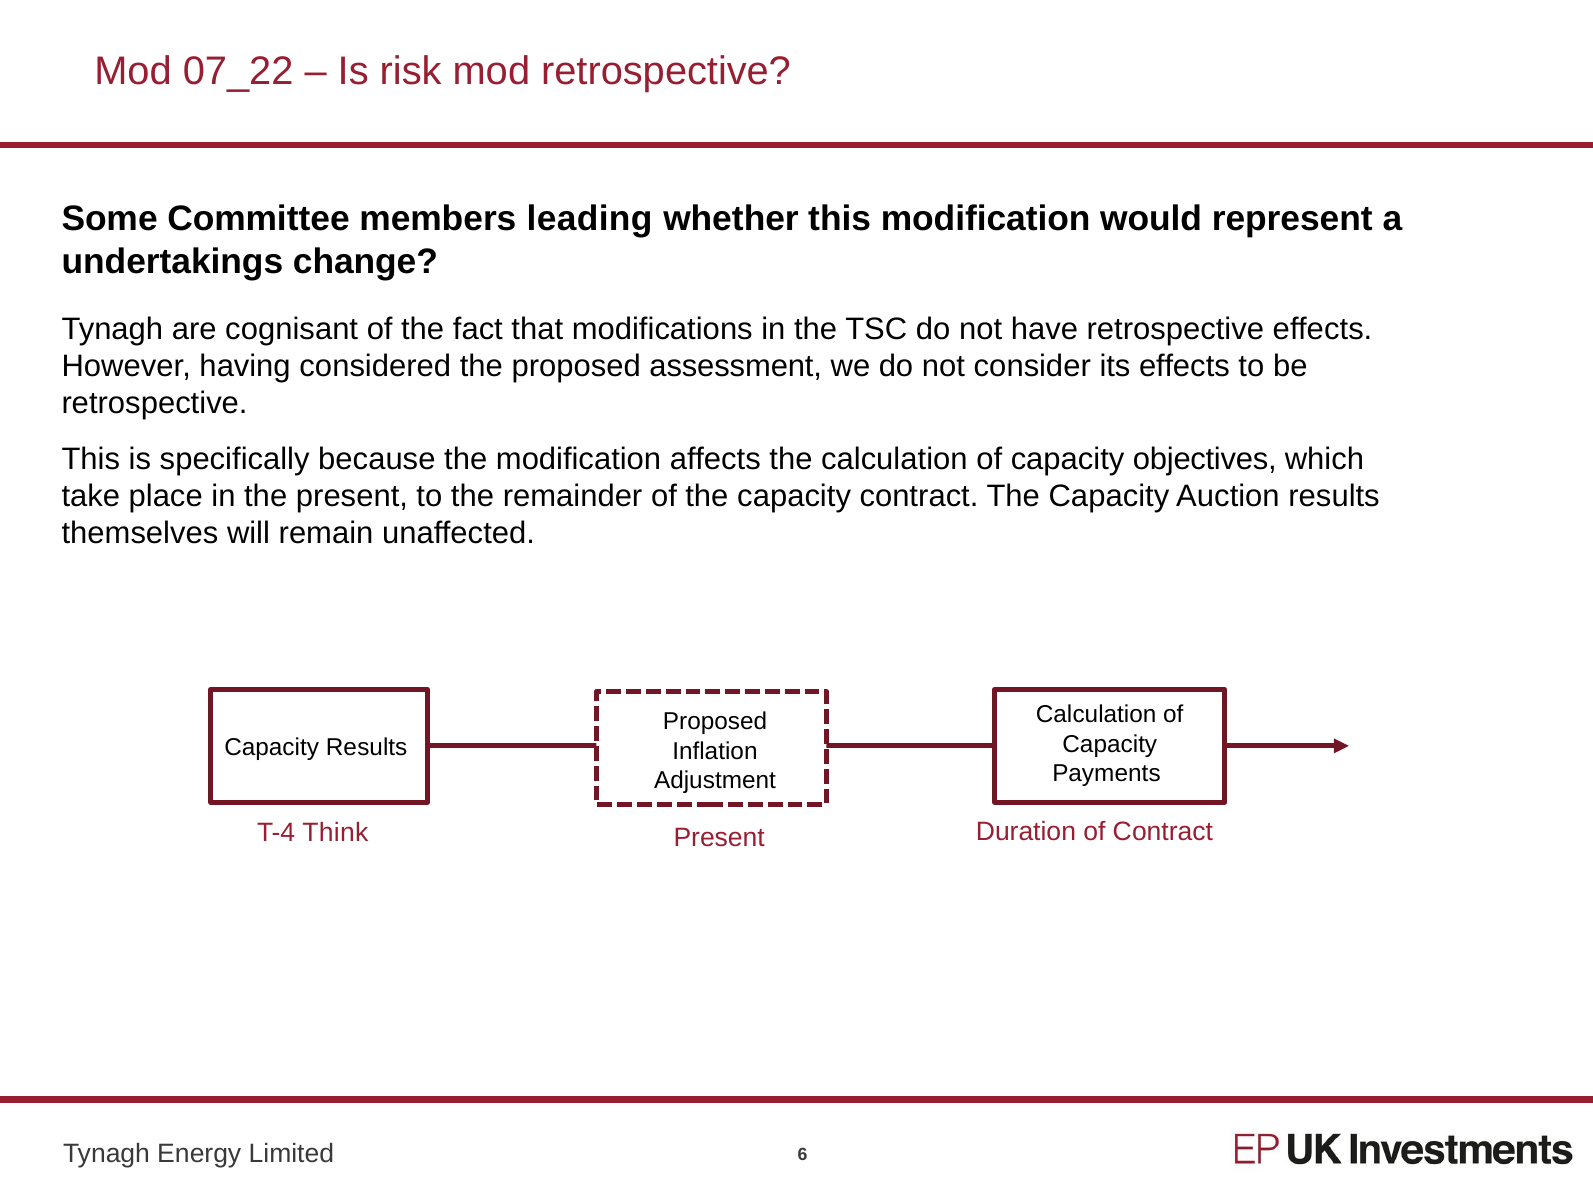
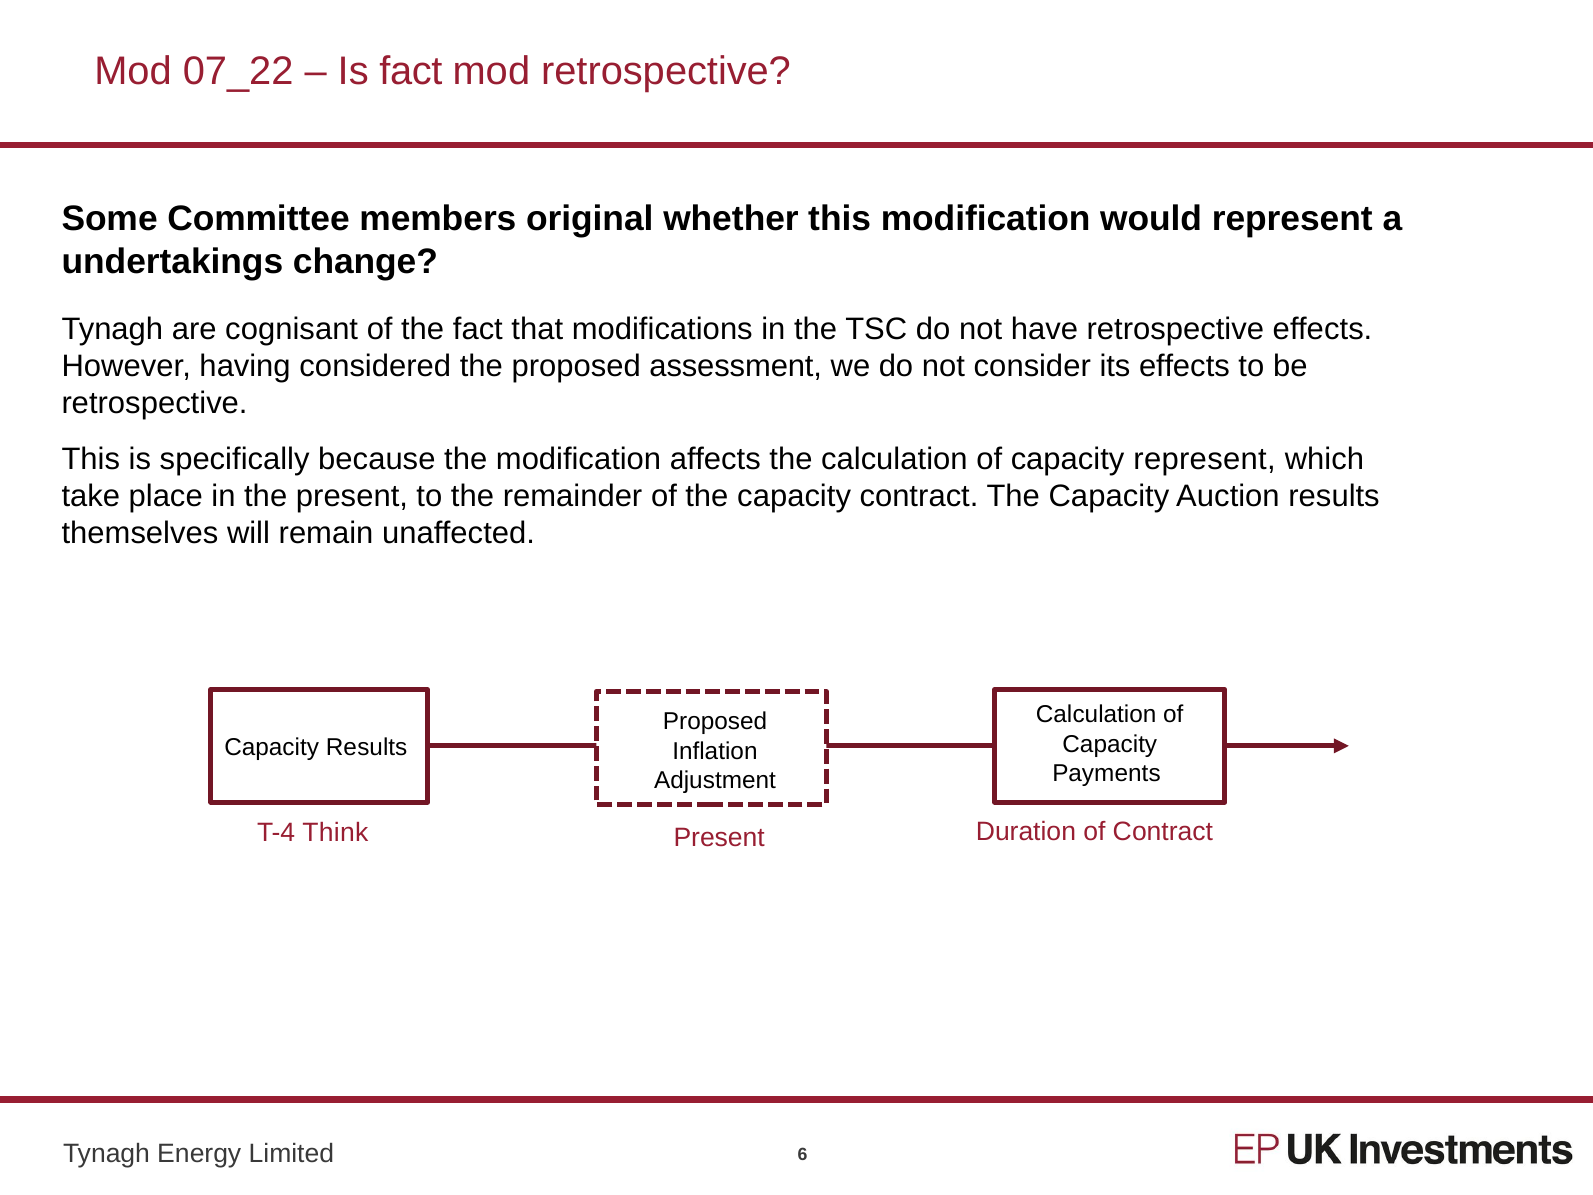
Is risk: risk -> fact
leading: leading -> original
capacity objectives: objectives -> represent
